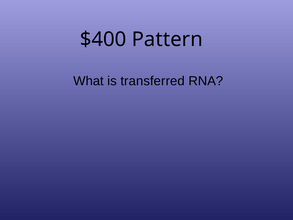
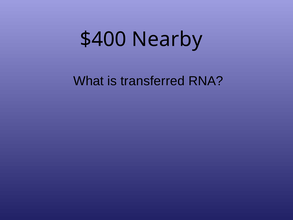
Pattern: Pattern -> Nearby
